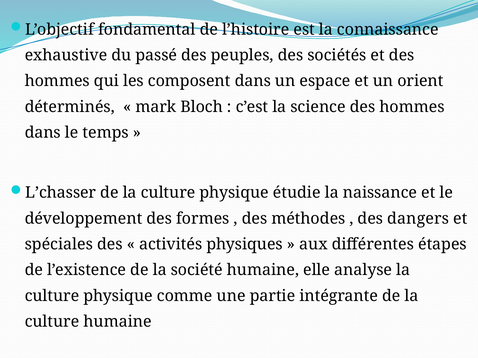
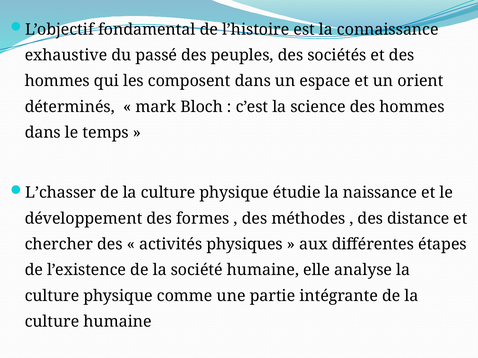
dangers: dangers -> distance
spéciales: spéciales -> chercher
